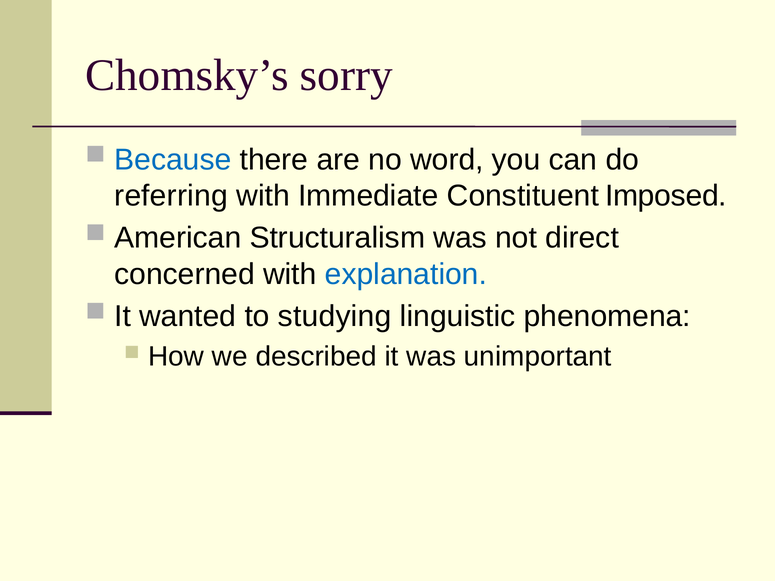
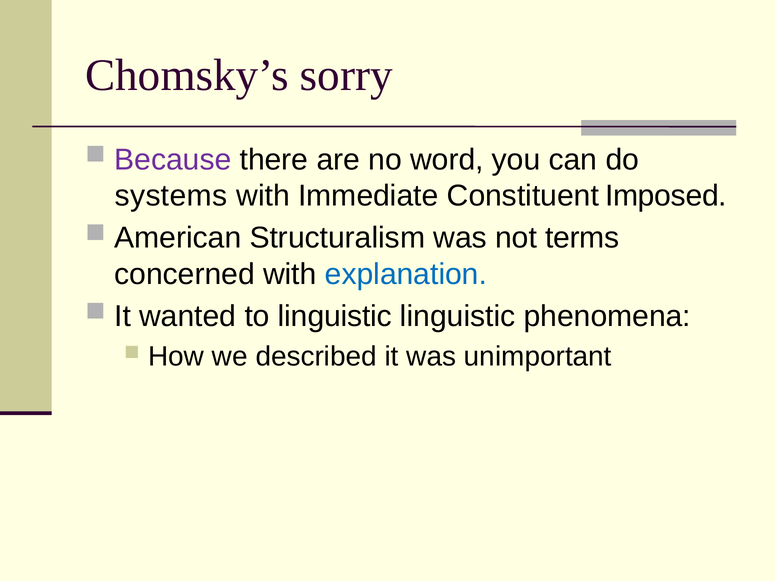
Because colour: blue -> purple
referring: referring -> systems
direct: direct -> terms
to studying: studying -> linguistic
